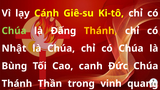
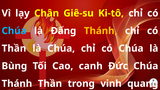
Cánh: Cánh -> Chân
Chúa at (14, 31) colour: light green -> light blue
Nhật at (14, 48): Nhật -> Thần
